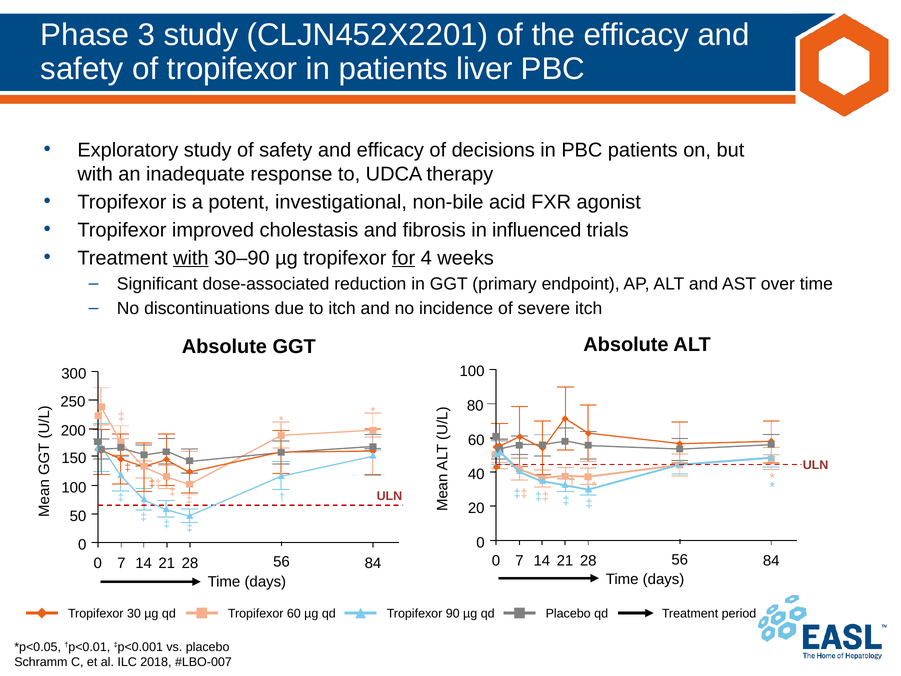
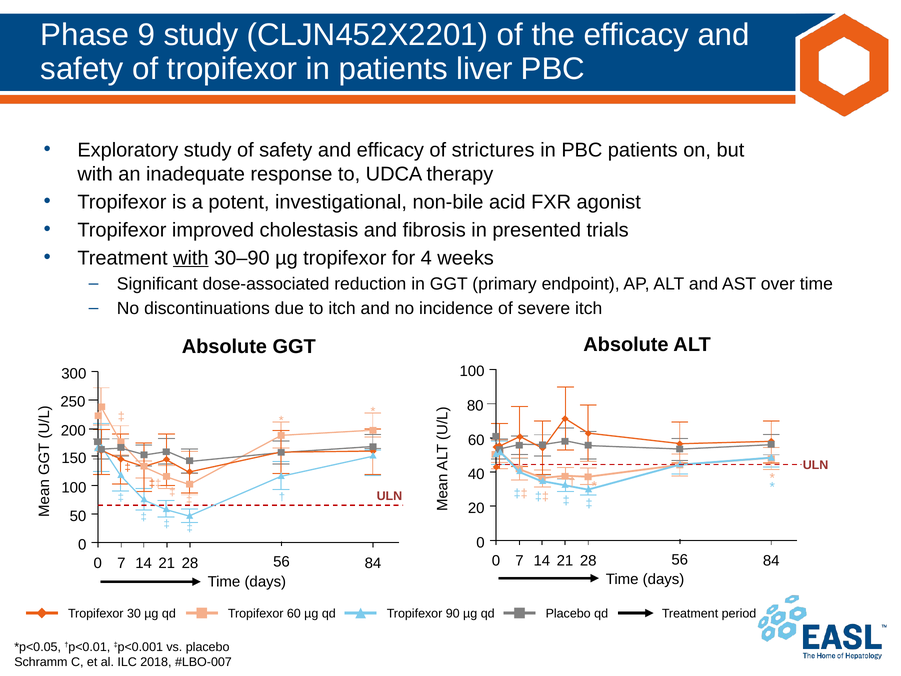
3: 3 -> 9
decisions: decisions -> strictures
influenced: influenced -> presented
for underline: present -> none
